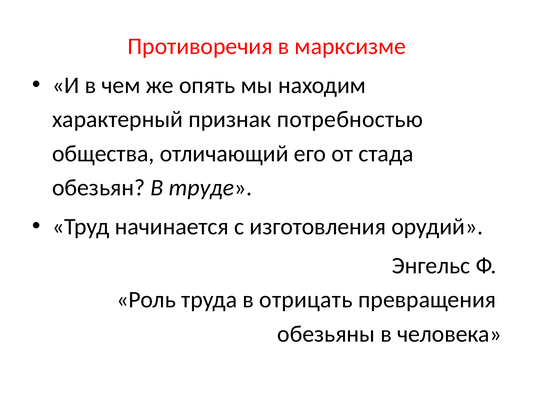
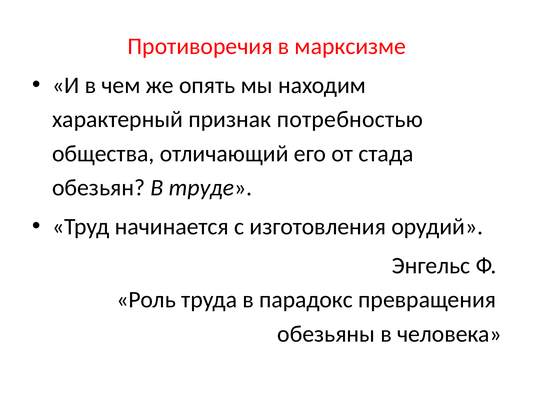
отрицать: отрицать -> парадокс
